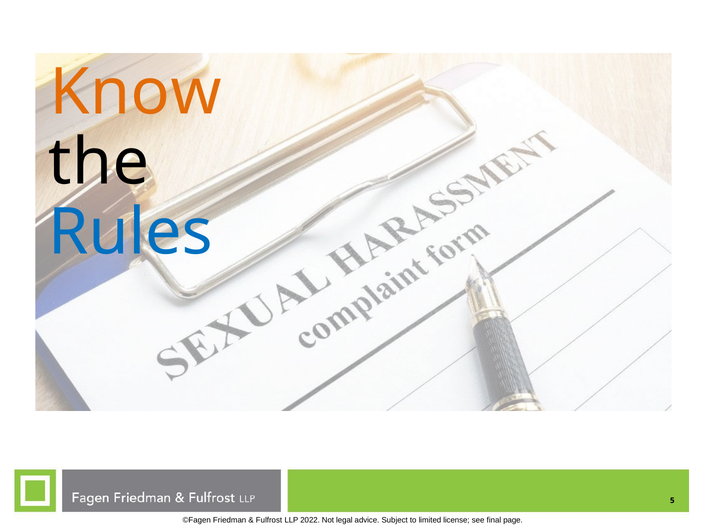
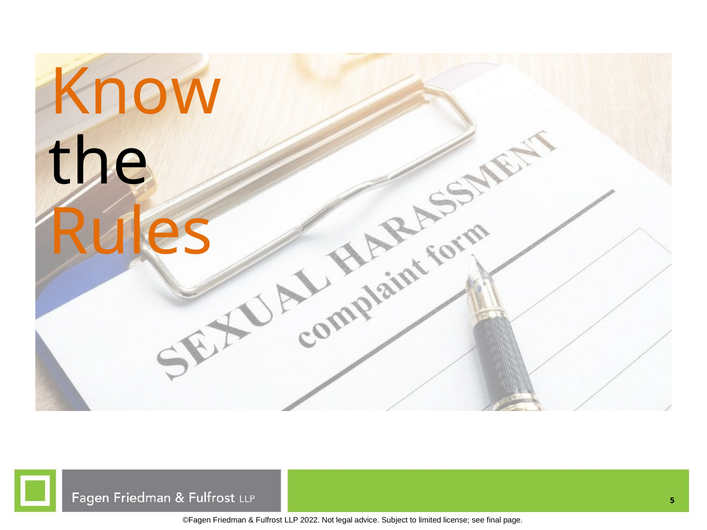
Rules colour: blue -> orange
